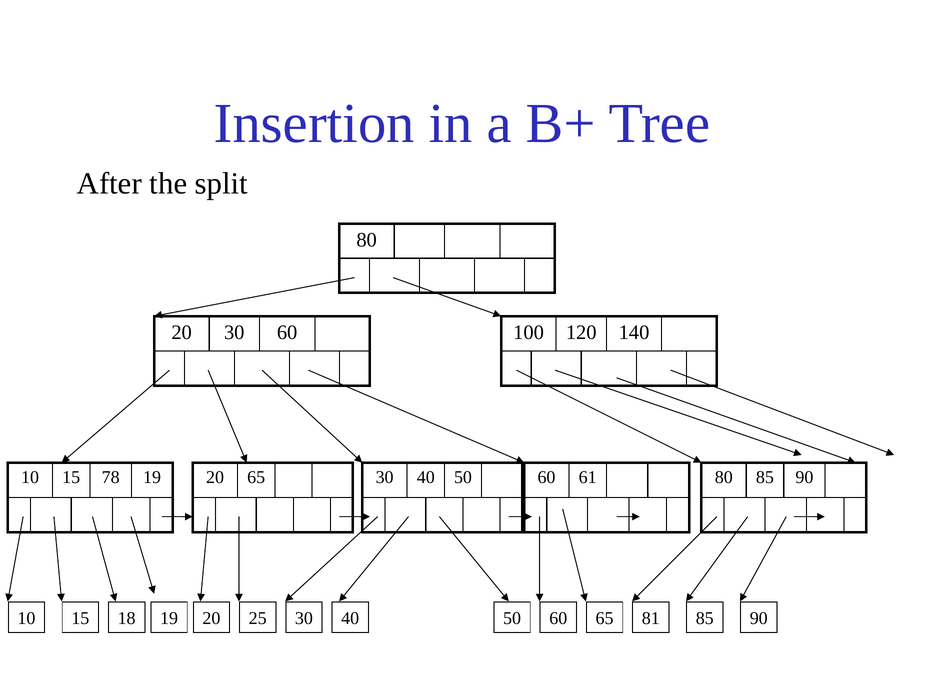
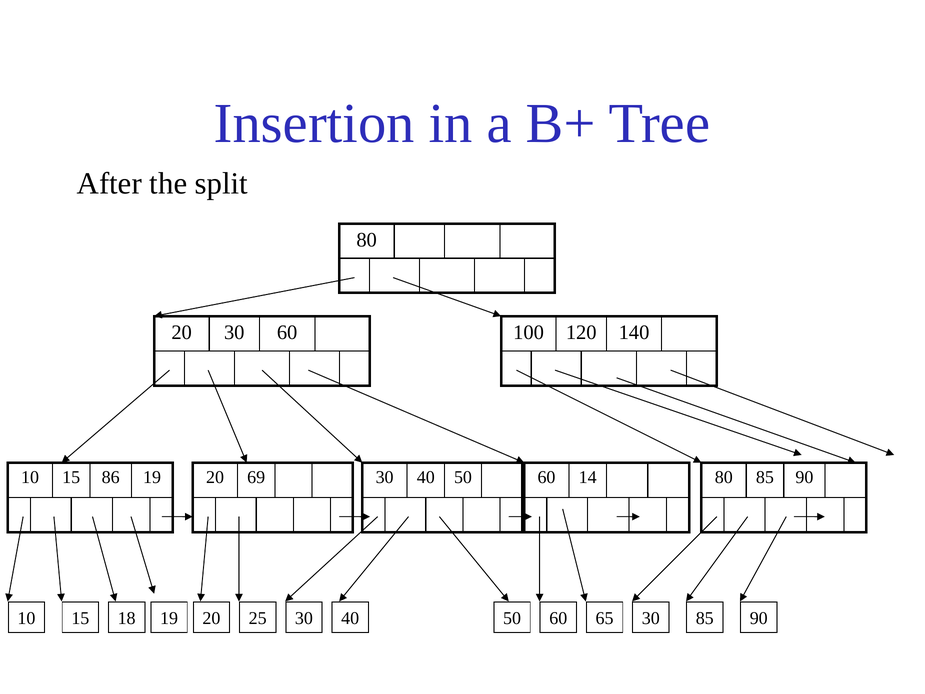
78: 78 -> 86
20 65: 65 -> 69
61: 61 -> 14
65 81: 81 -> 30
